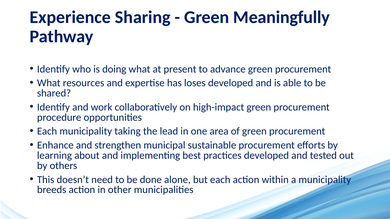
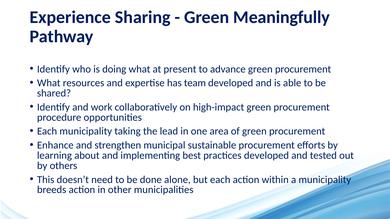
loses: loses -> team
